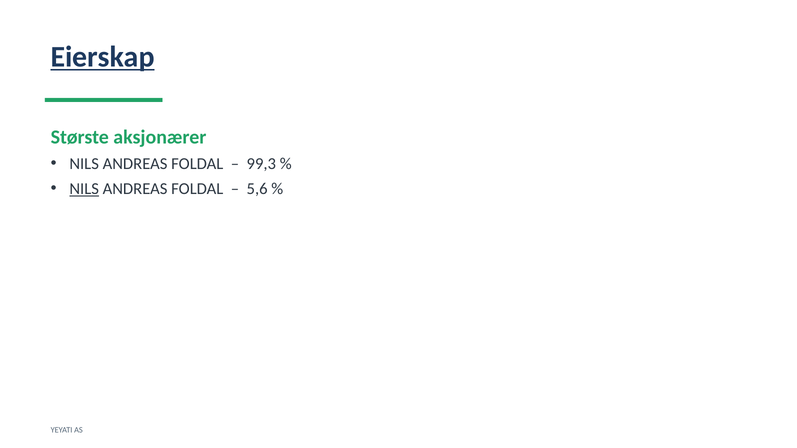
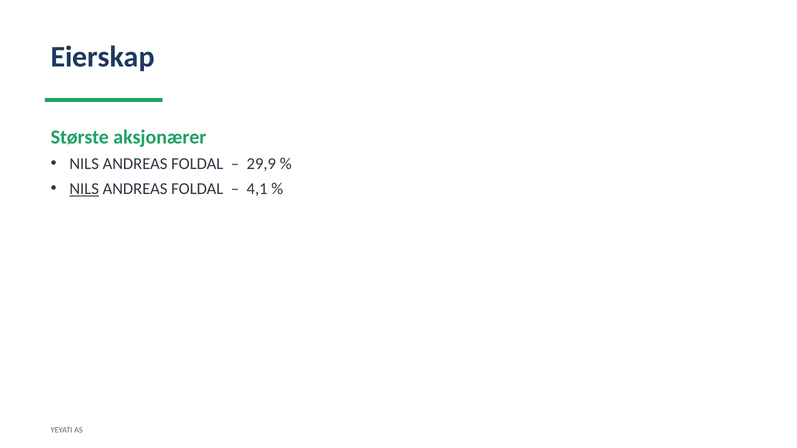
Eierskap underline: present -> none
99,3: 99,3 -> 29,9
5,6: 5,6 -> 4,1
